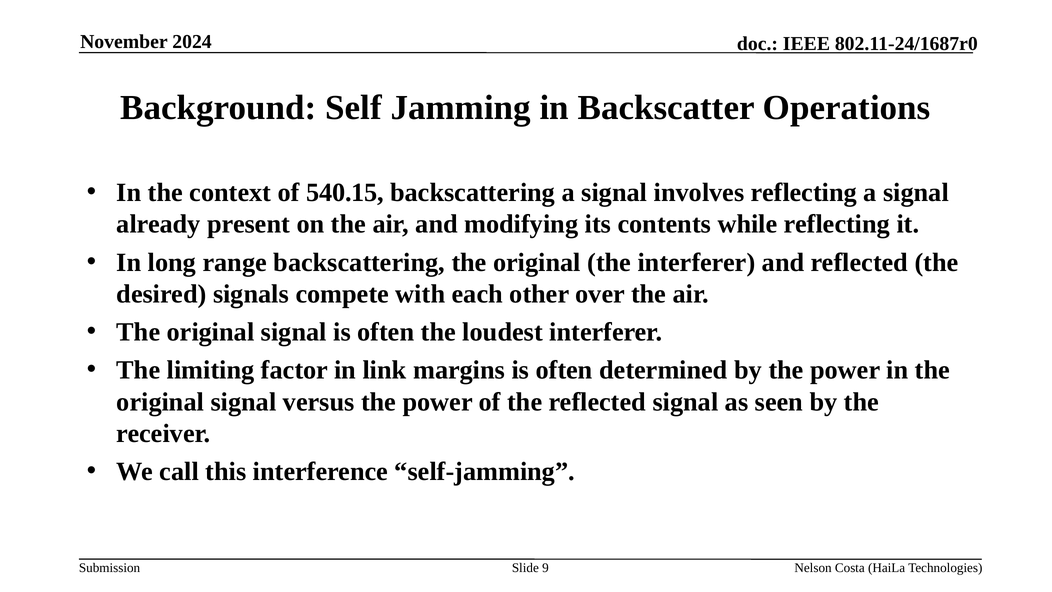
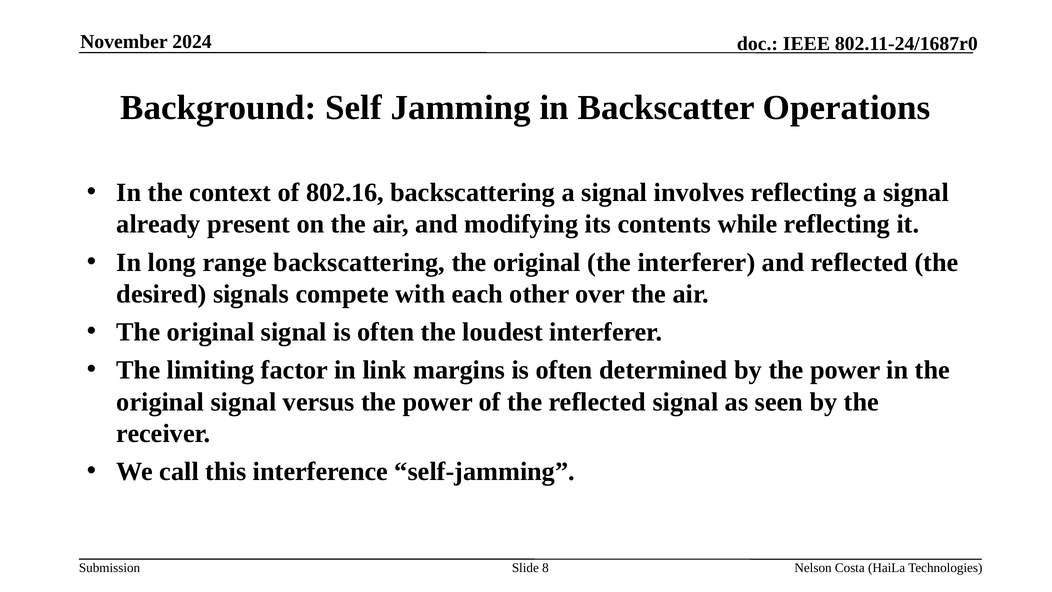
540.15: 540.15 -> 802.16
9: 9 -> 8
